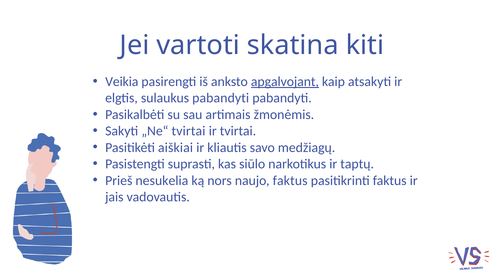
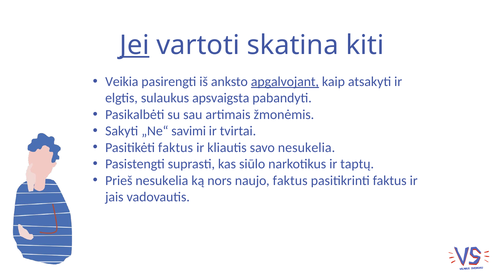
Jei underline: none -> present
sulaukus pabandyti: pabandyti -> apsvaigsta
„Ne“ tvirtai: tvirtai -> savimi
aiškiai at (176, 148): aiškiai -> faktus
savo medžiagų: medžiagų -> nesukelia
